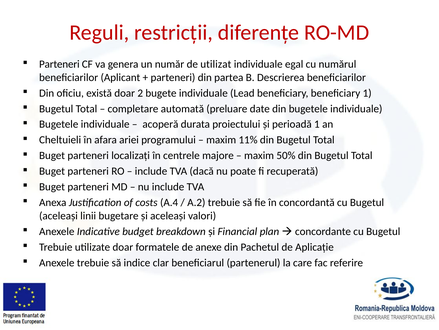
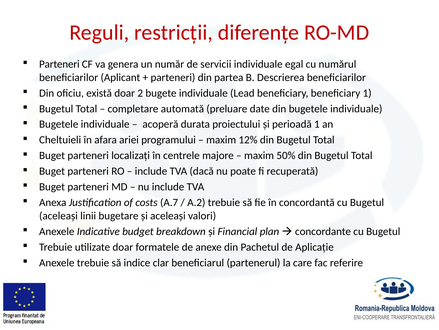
utilizat: utilizat -> servicii
11%: 11% -> 12%
A.4: A.4 -> A.7
